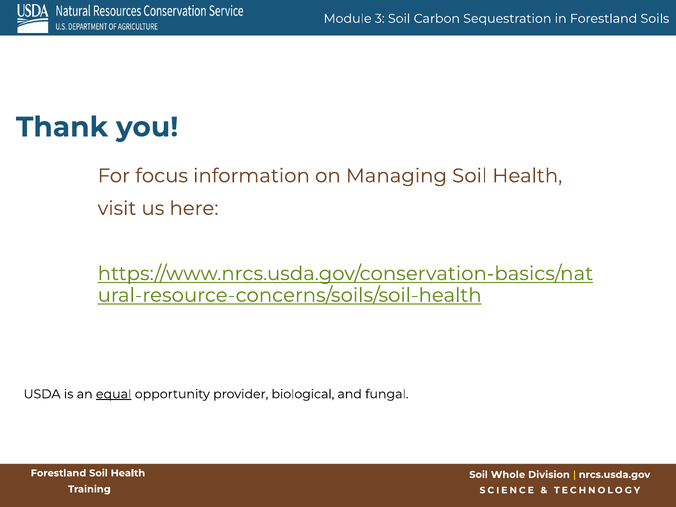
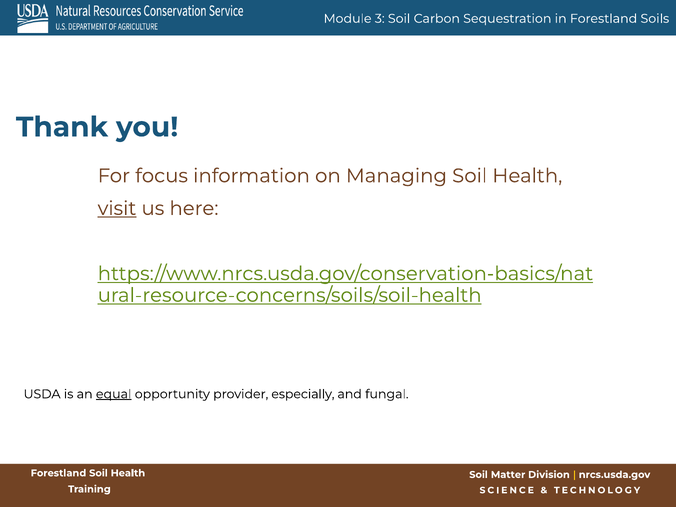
visit underline: none -> present
biological: biological -> especially
Whole: Whole -> Matter
